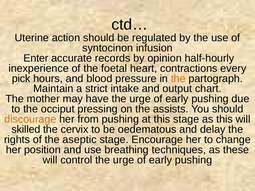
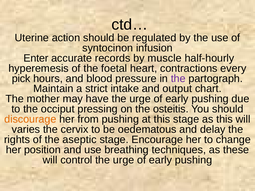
opinion: opinion -> muscle
inexperience: inexperience -> hyperemesis
the at (178, 79) colour: orange -> purple
assists: assists -> osteitis
skilled: skilled -> varies
